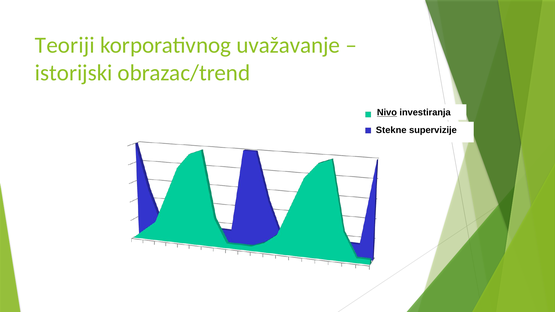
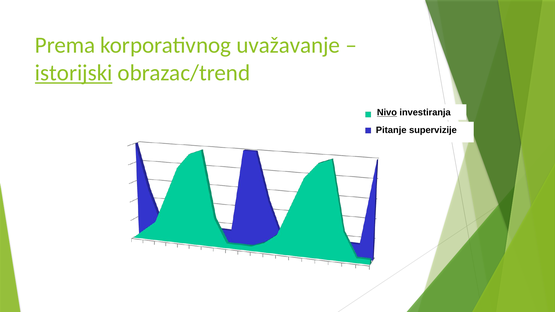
Teoriji: Teoriji -> Prema
istorijski underline: none -> present
Stekne: Stekne -> Pitanje
